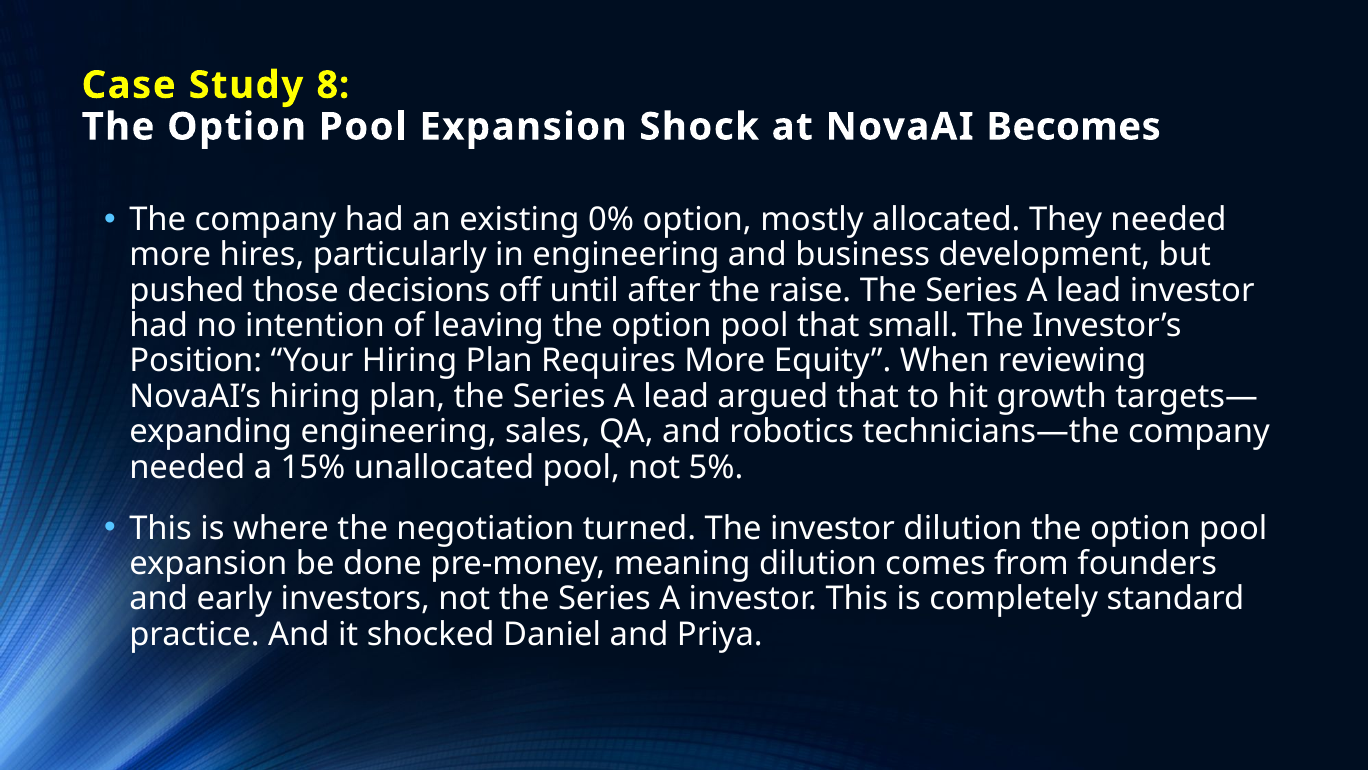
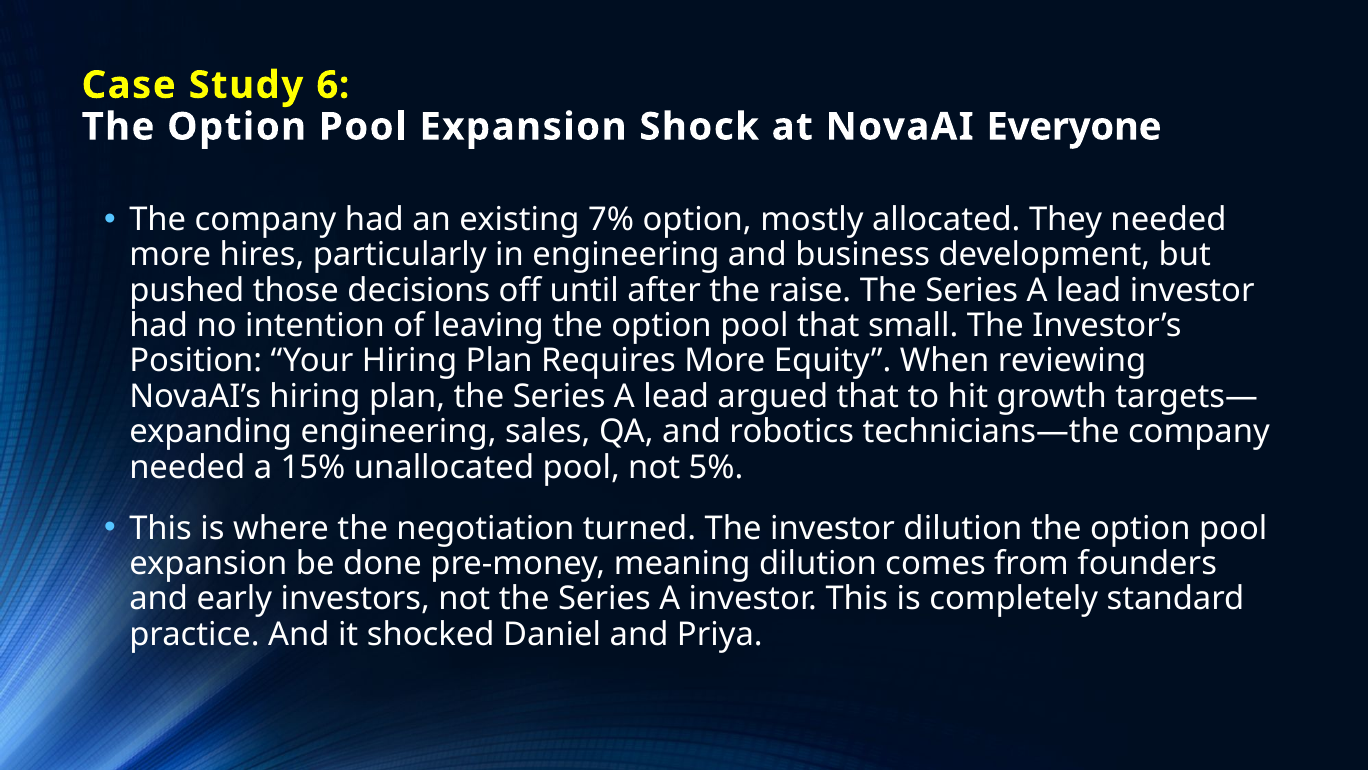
8: 8 -> 6
Becomes: Becomes -> Everyone
0%: 0% -> 7%
